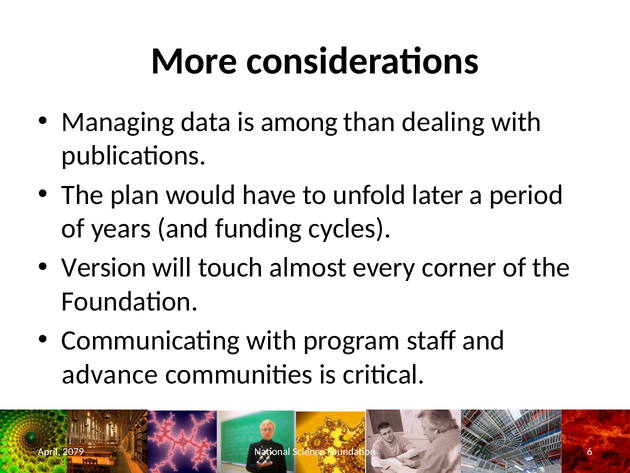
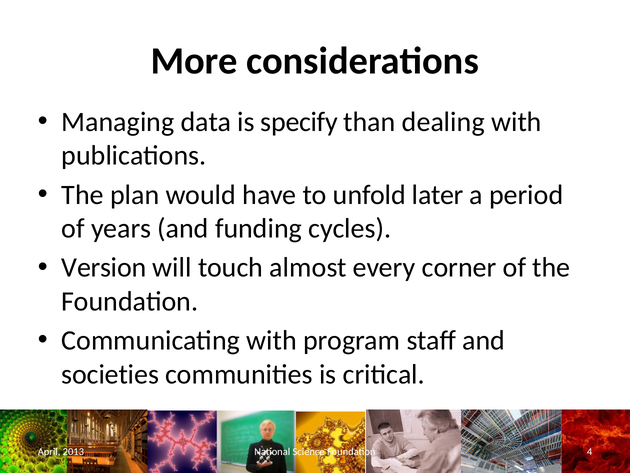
among: among -> specify
advance: advance -> societies
2079: 2079 -> 2013
6: 6 -> 4
